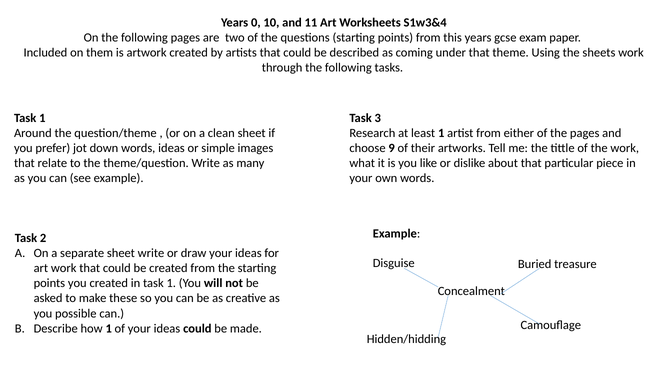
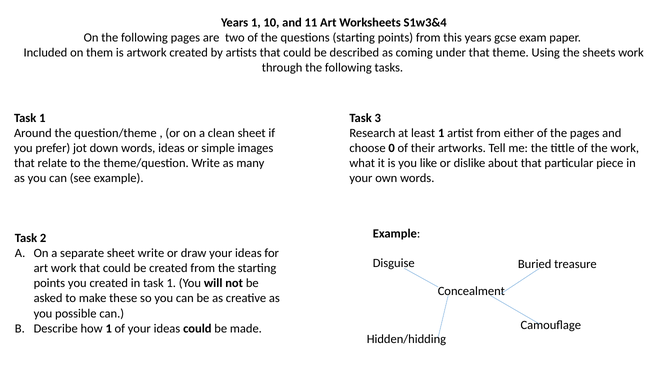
Years 0: 0 -> 1
9: 9 -> 0
